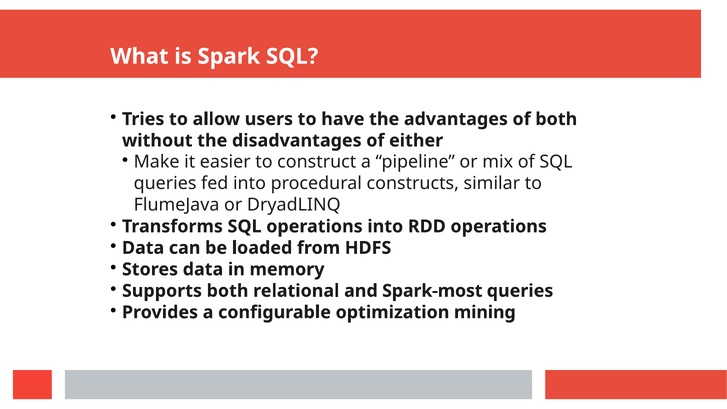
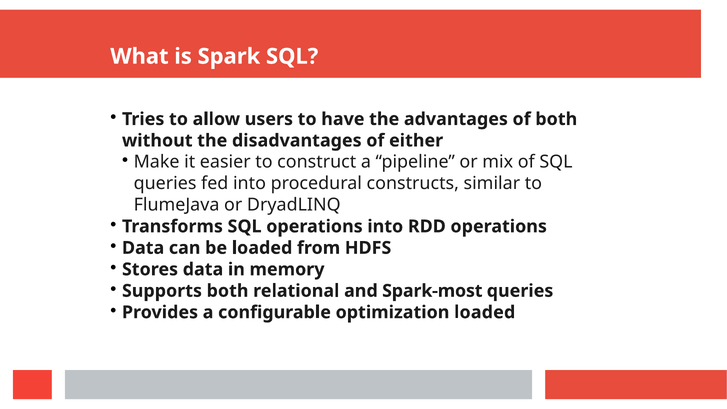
optimization mining: mining -> loaded
